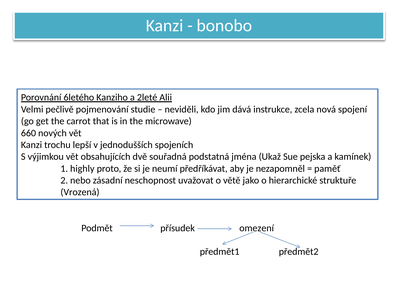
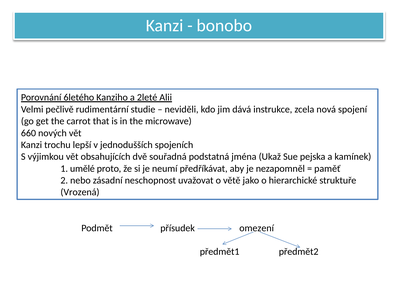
pojmenování: pojmenování -> rudimentární
highly: highly -> umělé
